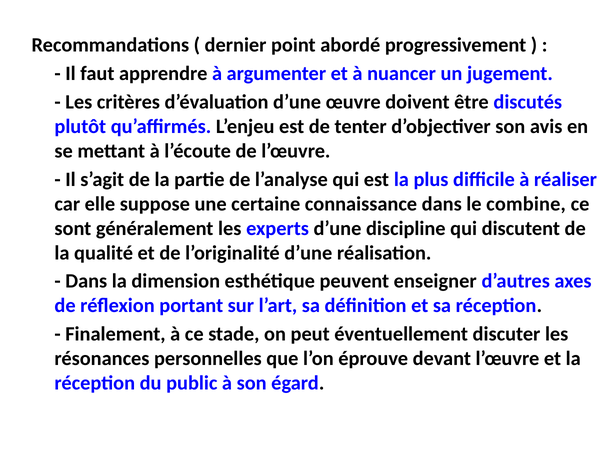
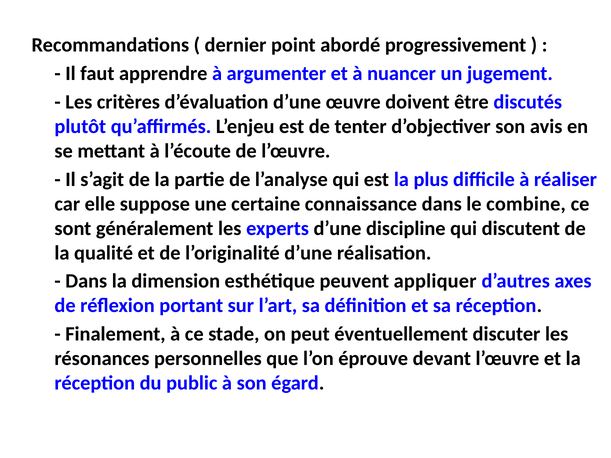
enseigner: enseigner -> appliquer
